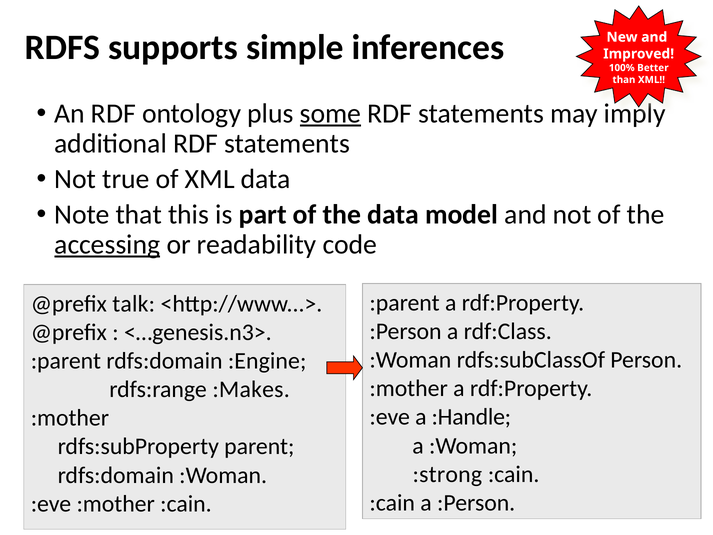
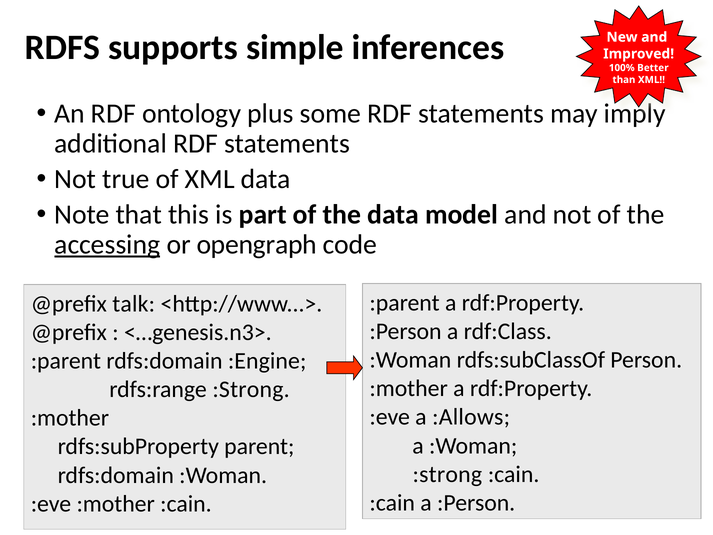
some underline: present -> none
readability: readability -> opengraph
rdfs:range :Makes: :Makes -> :Strong
:Handle: :Handle -> :Allows
